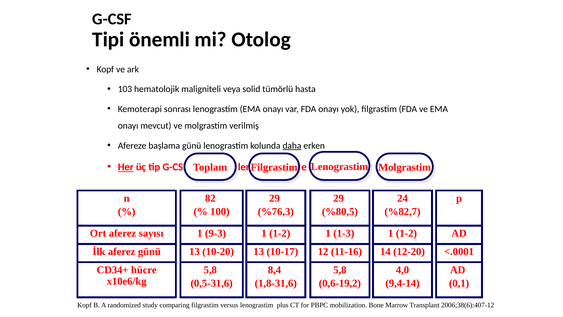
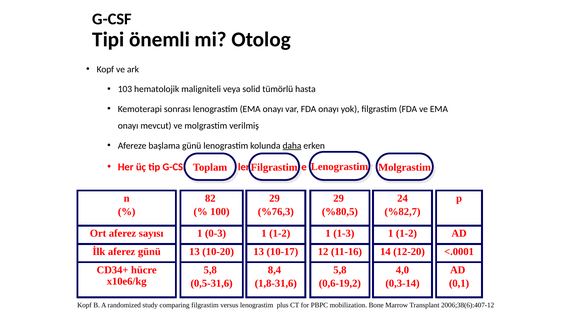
Her underline: present -> none
9-3: 9-3 -> 0-3
9,4-14: 9,4-14 -> 0,3-14
